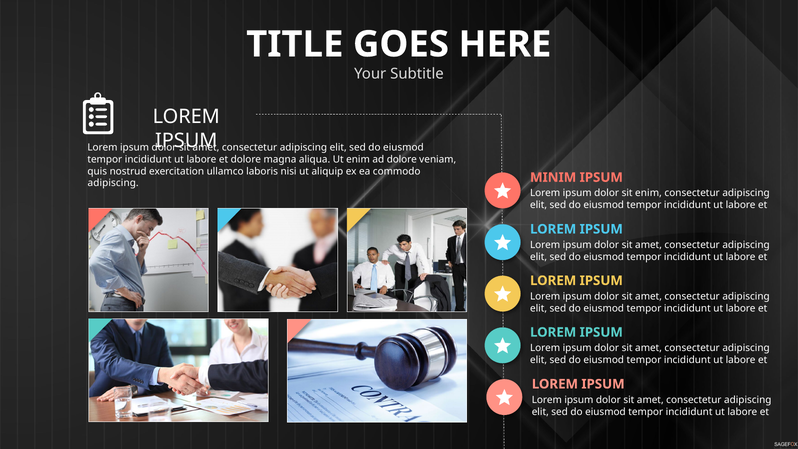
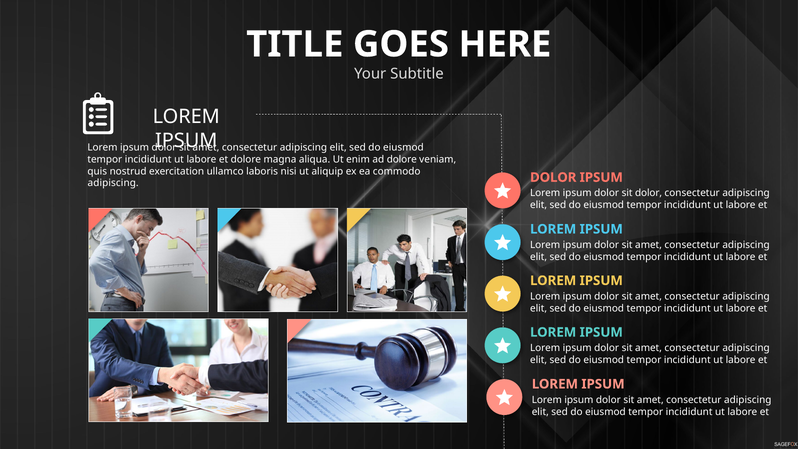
MINIM at (553, 177): MINIM -> DOLOR
sit enim: enim -> dolor
